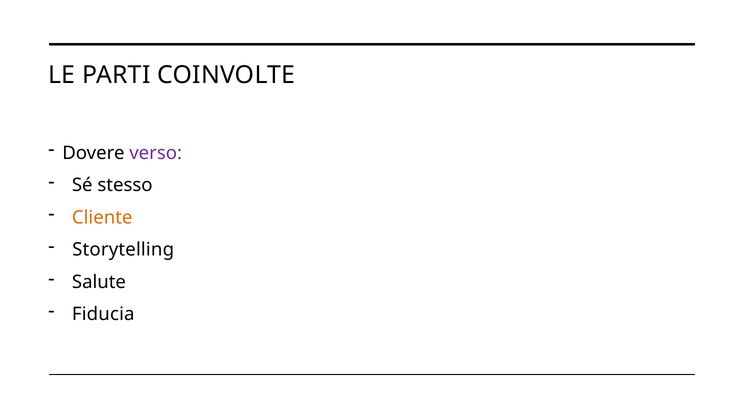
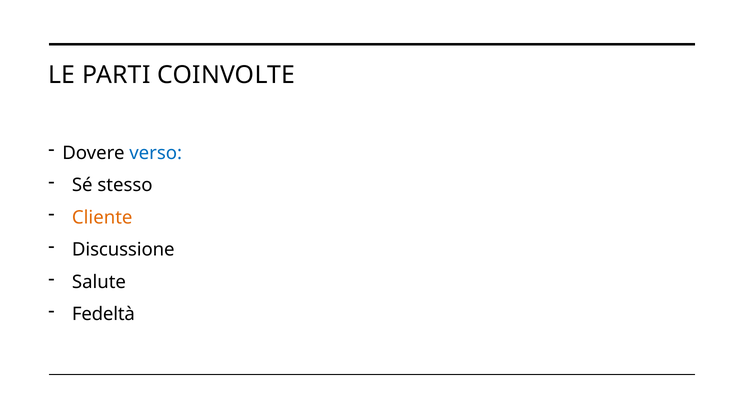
verso colour: purple -> blue
Storytelling: Storytelling -> Discussione
Fiducia: Fiducia -> Fedeltà
